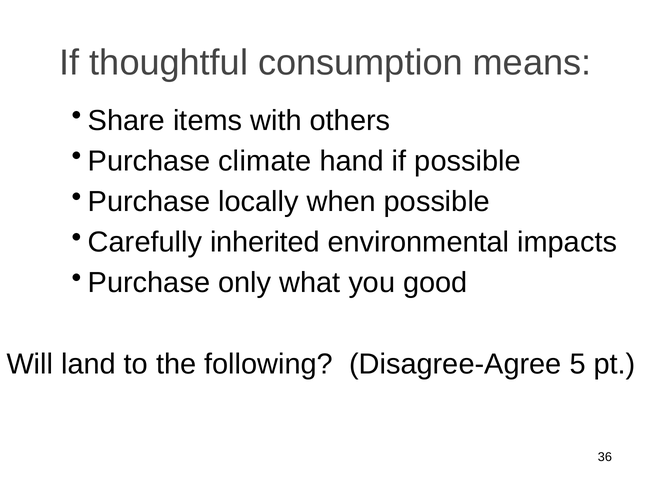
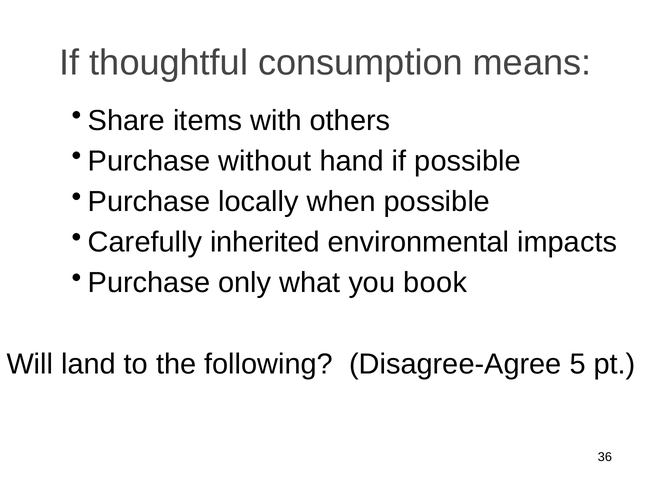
climate: climate -> without
good: good -> book
